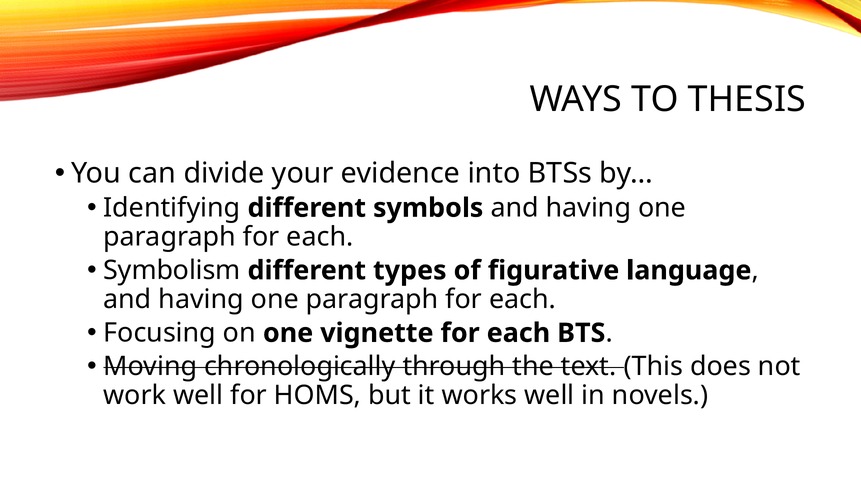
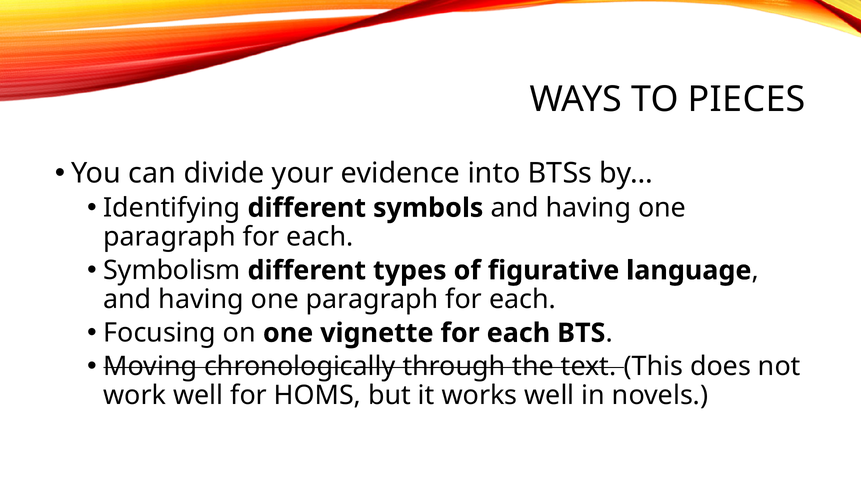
THESIS: THESIS -> PIECES
